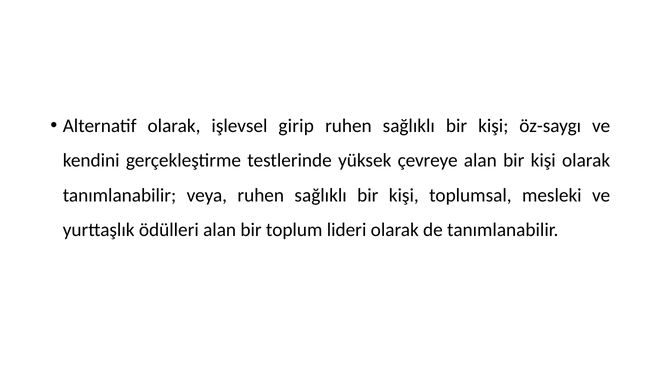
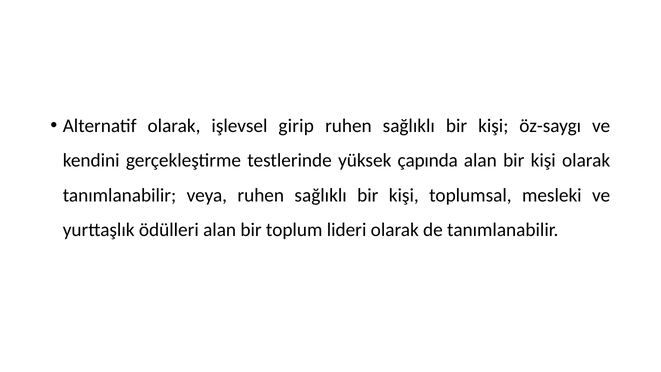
çevreye: çevreye -> çapında
